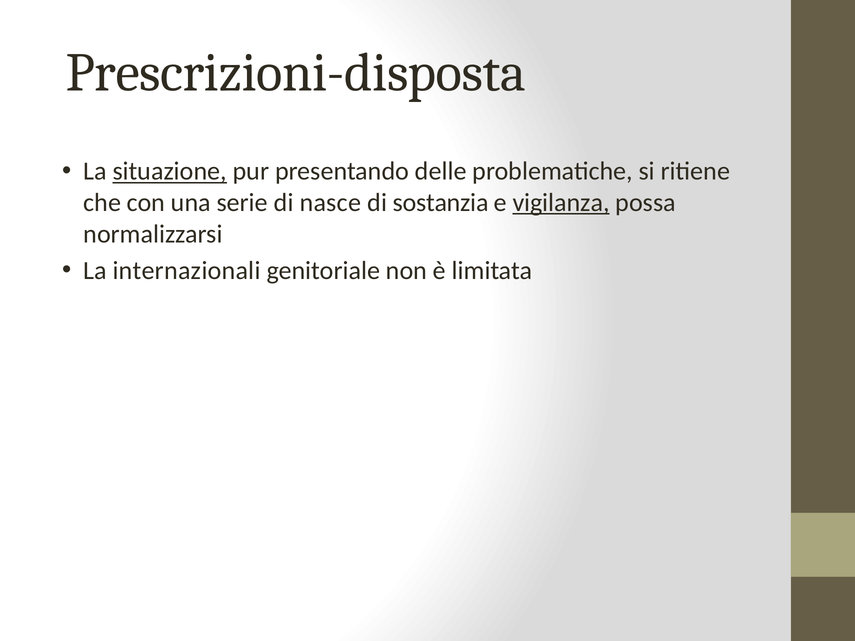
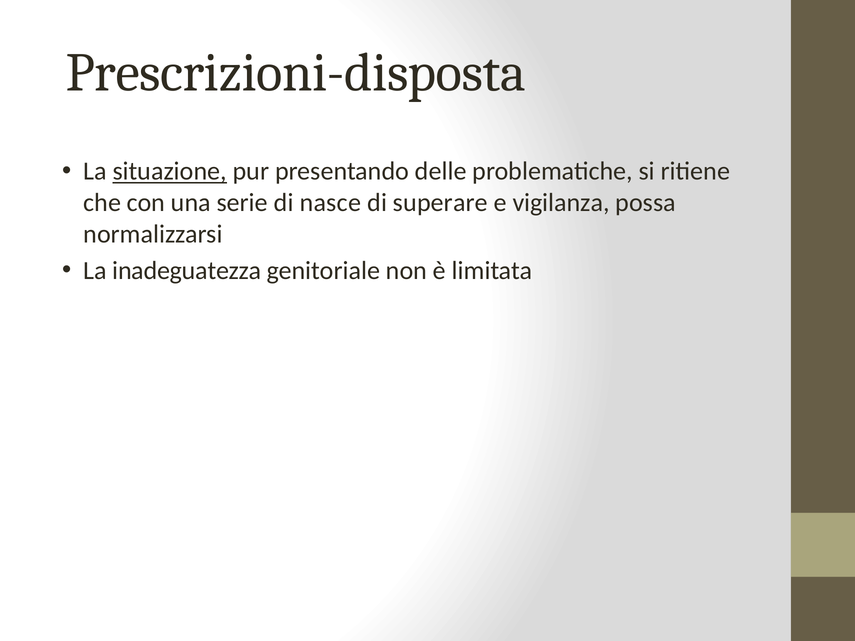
sostanzia: sostanzia -> superare
vigilanza underline: present -> none
internazionali: internazionali -> inadeguatezza
